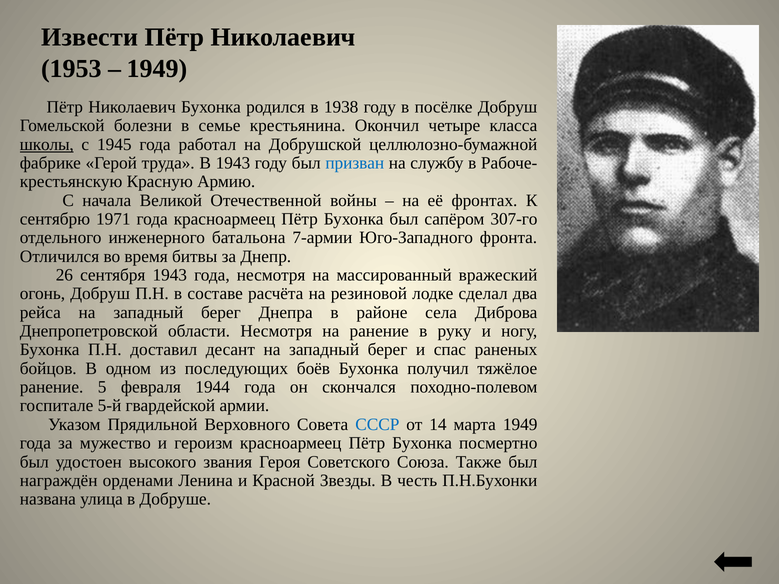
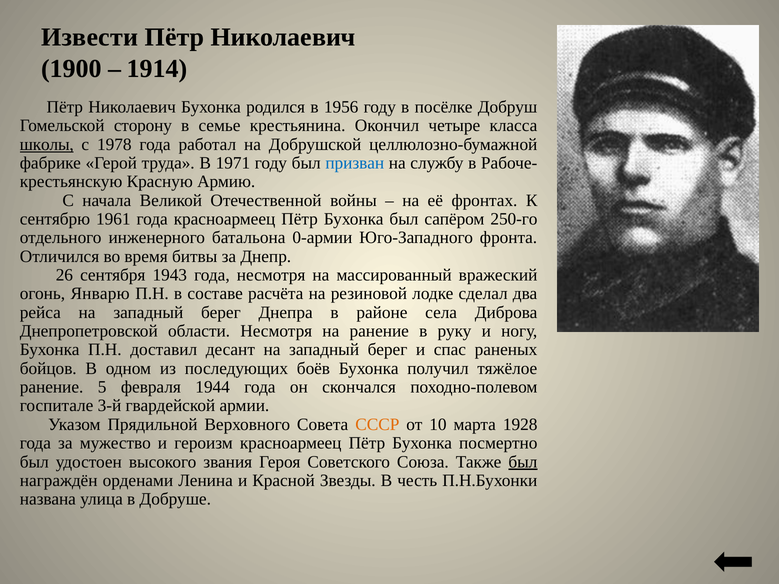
1953: 1953 -> 1900
1949 at (157, 68): 1949 -> 1914
1938: 1938 -> 1956
болезни: болезни -> сторону
1945: 1945 -> 1978
В 1943: 1943 -> 1971
1971: 1971 -> 1961
307-го: 307-го -> 250-го
7-армии: 7-армии -> 0-армии
огонь Добруш: Добруш -> Январю
5-й: 5-й -> 3-й
СССР colour: blue -> orange
14: 14 -> 10
марта 1949: 1949 -> 1928
был at (523, 462) underline: none -> present
